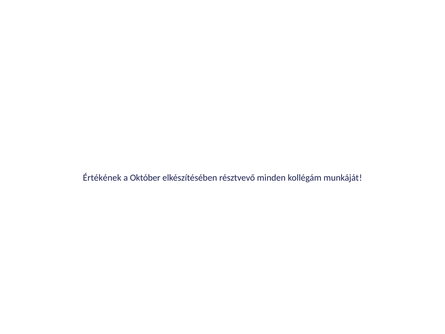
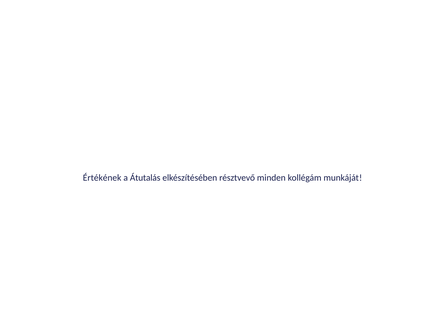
Október: Október -> Átutalás
